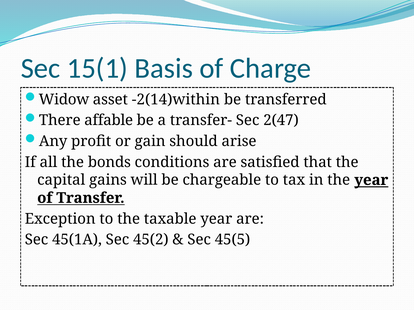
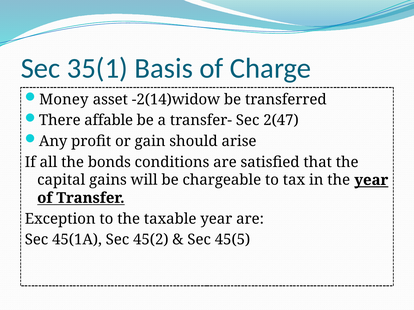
15(1: 15(1 -> 35(1
Widow: Widow -> Money
-2(14)within: -2(14)within -> -2(14)widow
